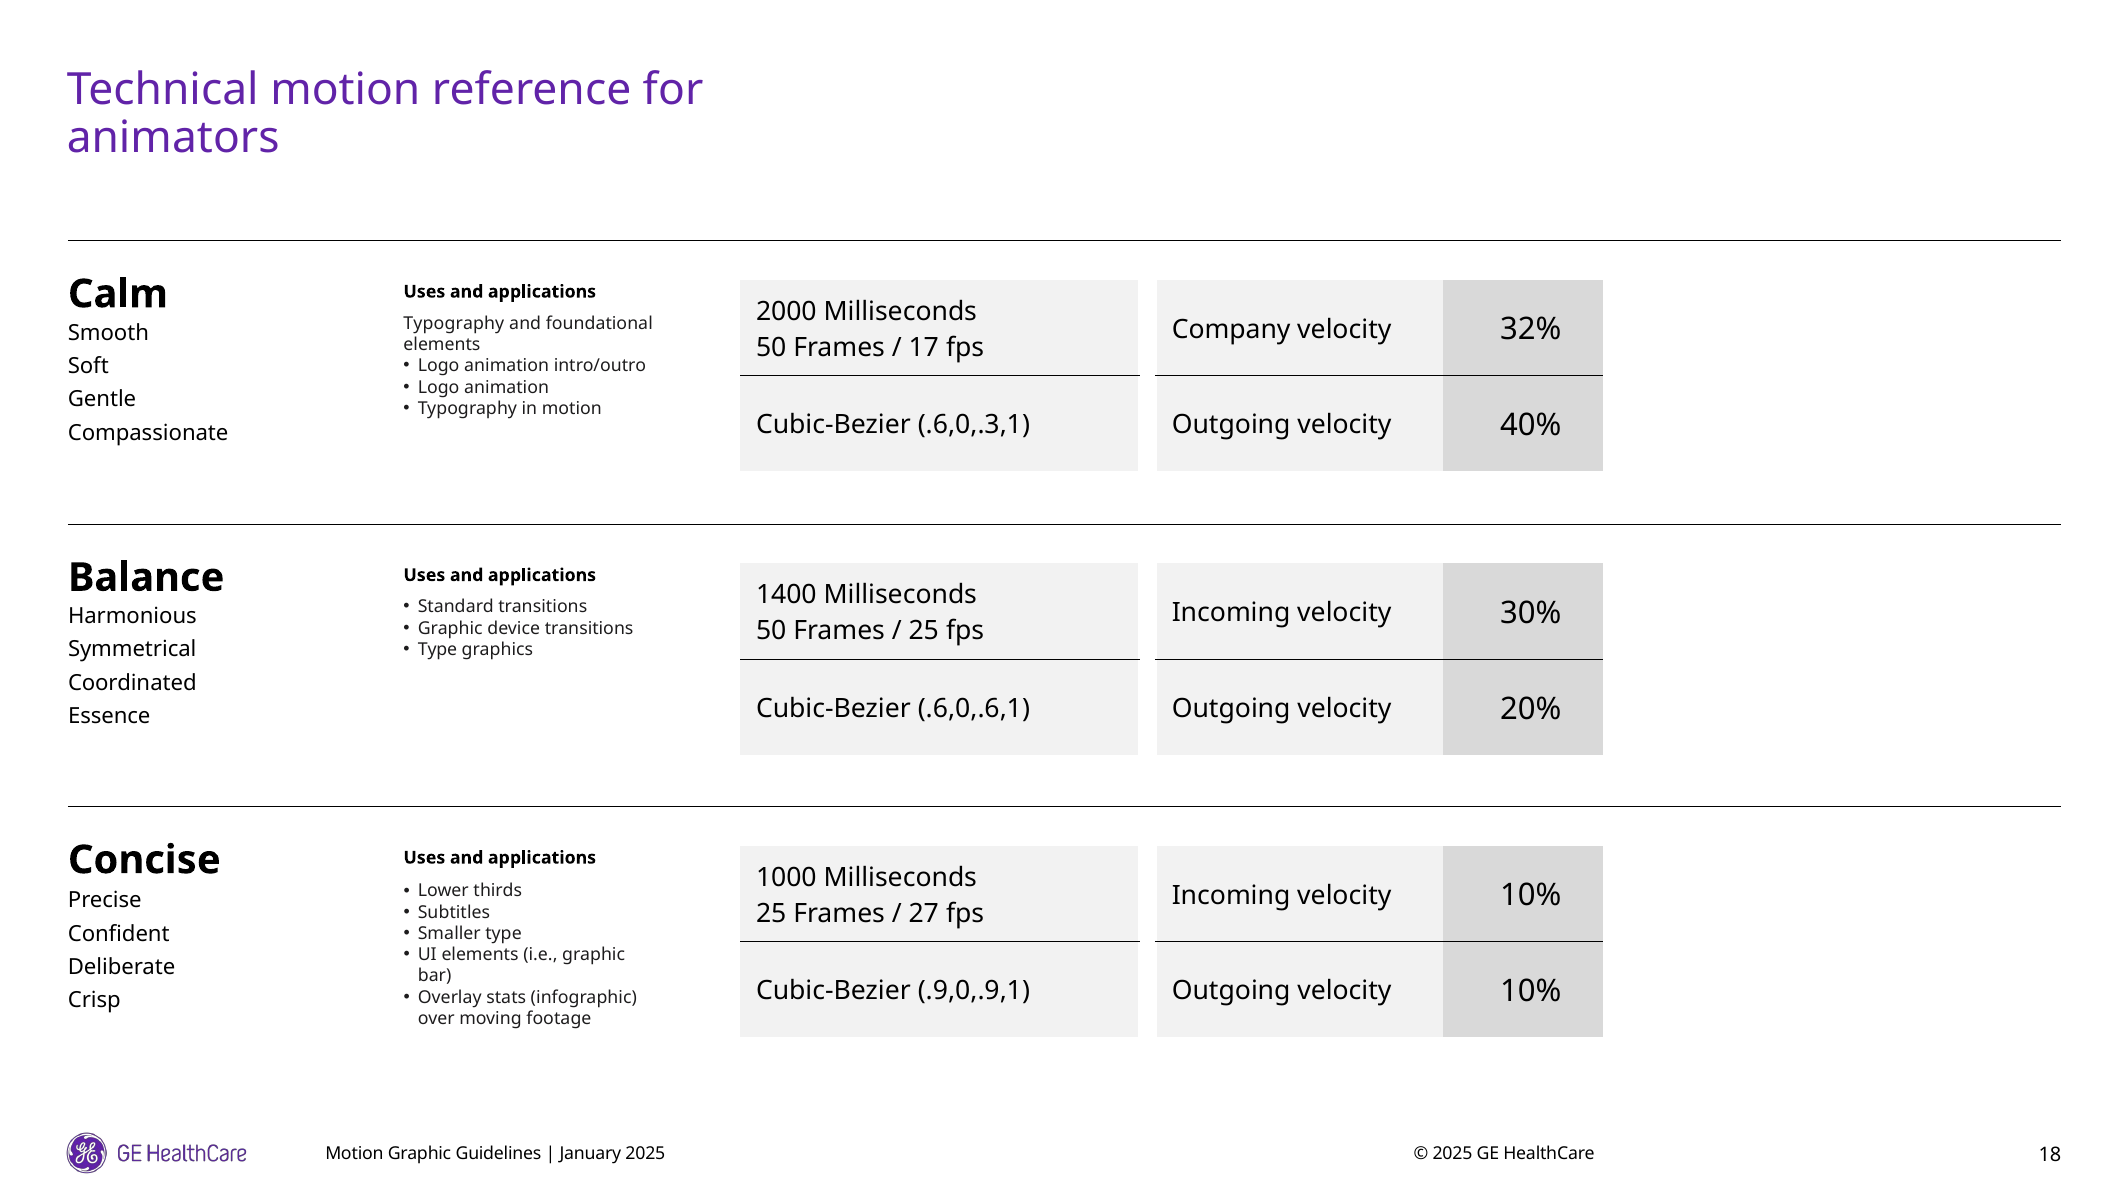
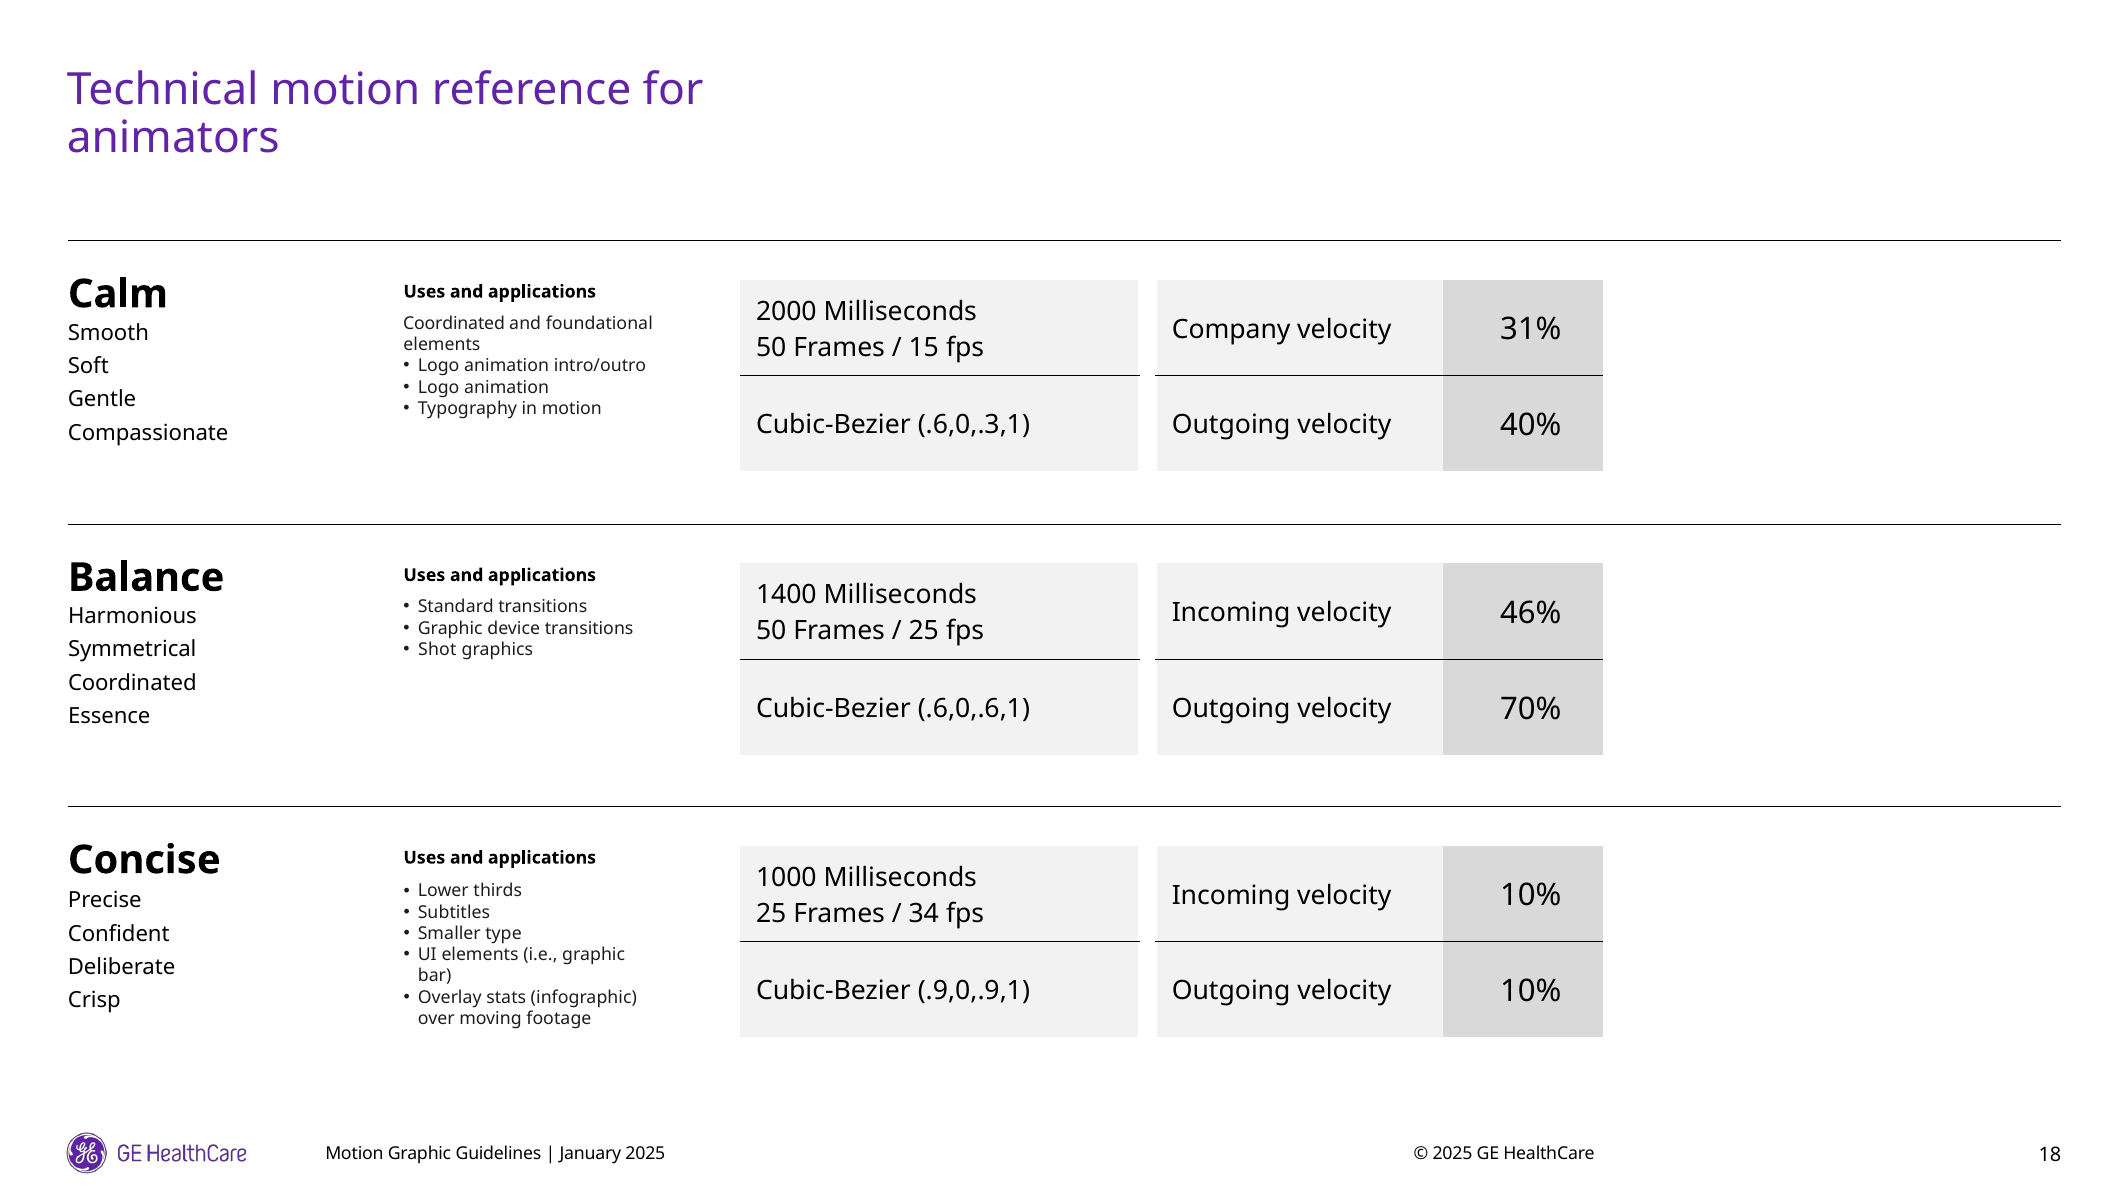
Typography at (454, 324): Typography -> Coordinated
32%: 32% -> 31%
17: 17 -> 15
30%: 30% -> 46%
Type at (438, 650): Type -> Shot
20%: 20% -> 70%
27: 27 -> 34
